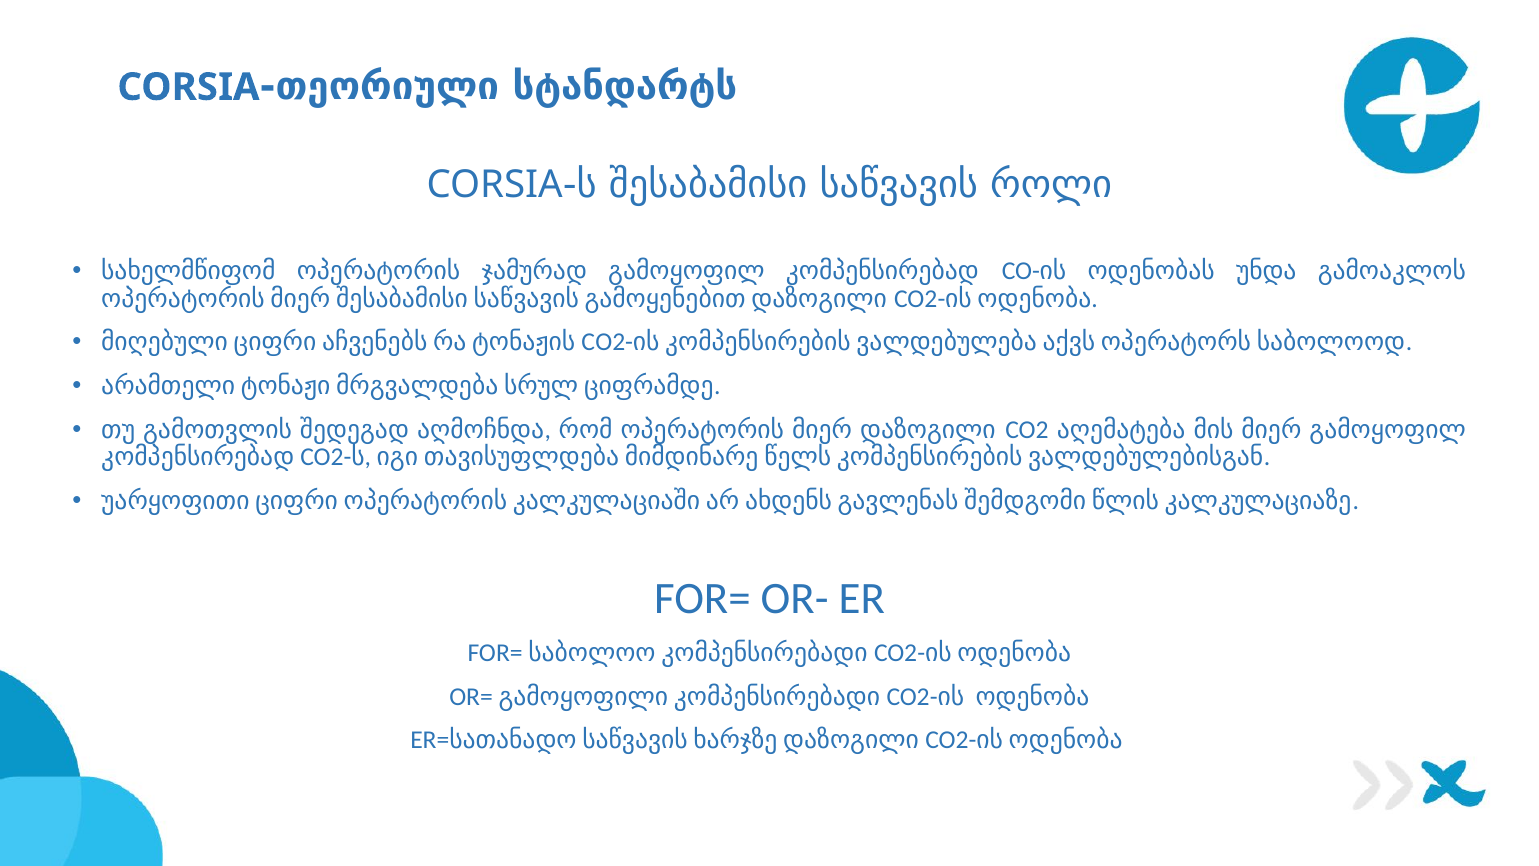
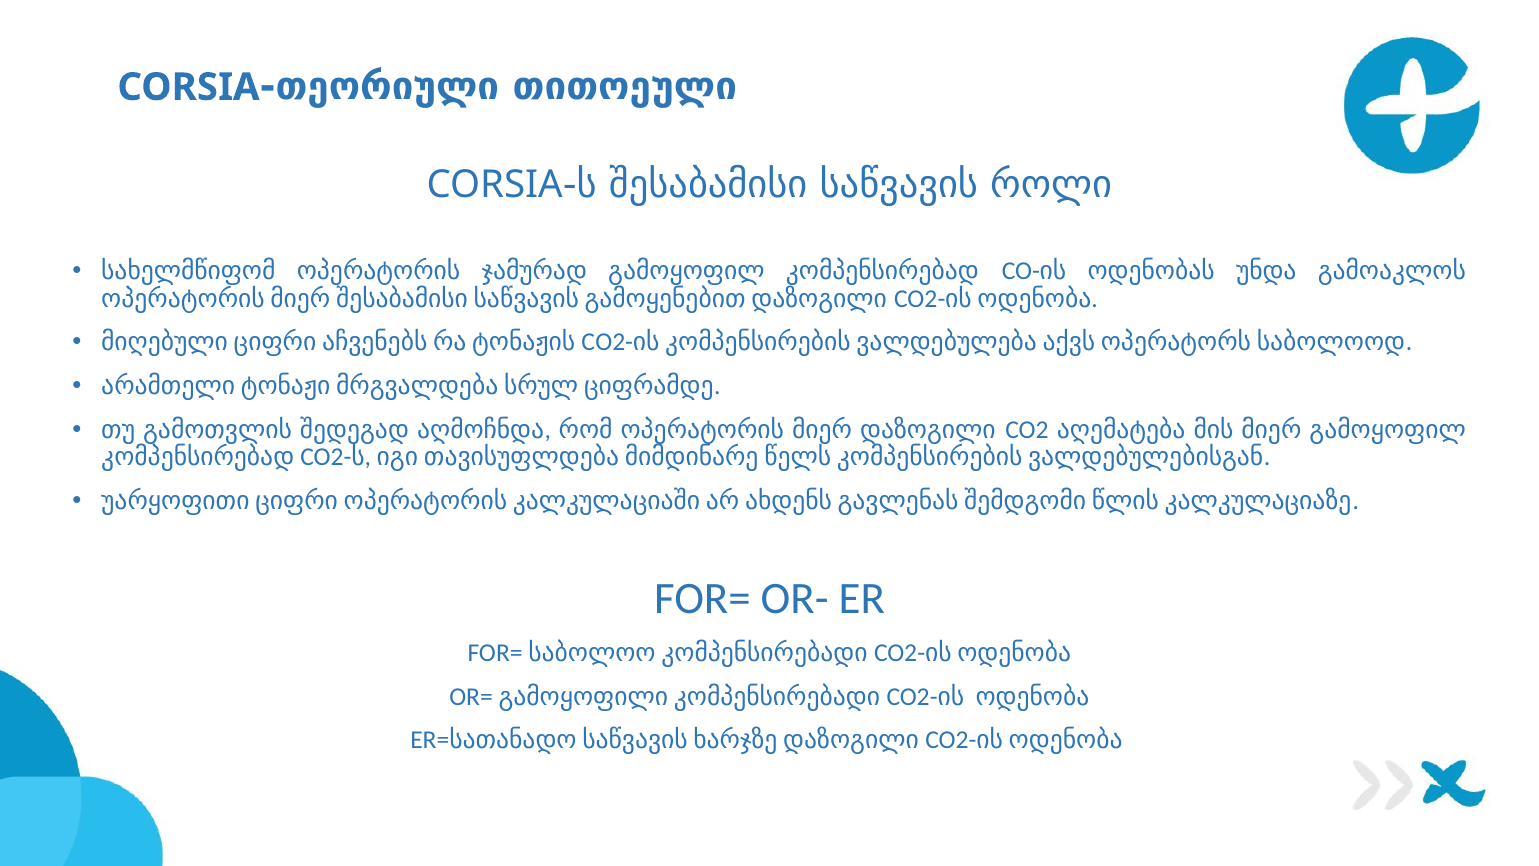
სტანდარტს: სტანდარტს -> თითოეული
